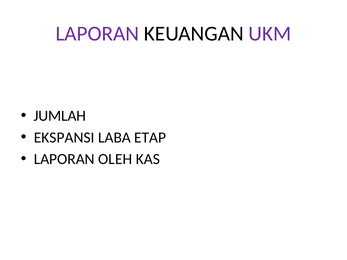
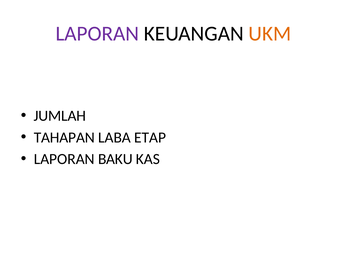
UKM colour: purple -> orange
EKSPANSI: EKSPANSI -> TAHAPAN
OLEH: OLEH -> BAKU
